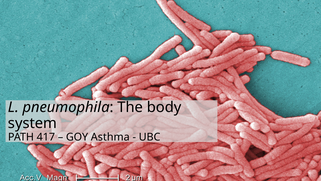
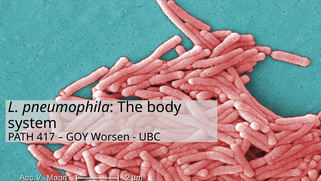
Asthma: Asthma -> Worsen
